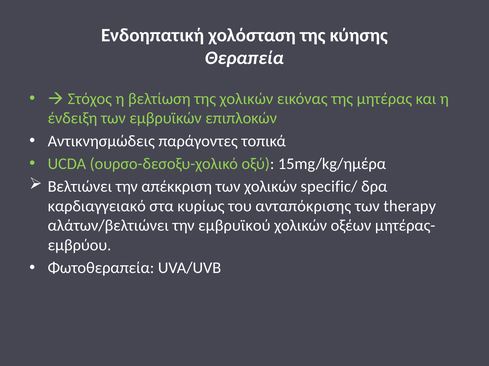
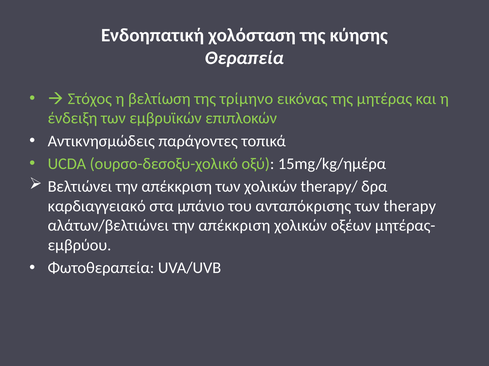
της χολικών: χολικών -> τρίμηνο
specific/: specific/ -> therapy/
κυρίως: κυρίως -> μπάνιο
αλάτων/βελτιώνει την εμβρυϊκού: εμβρυϊκού -> απέκκριση
